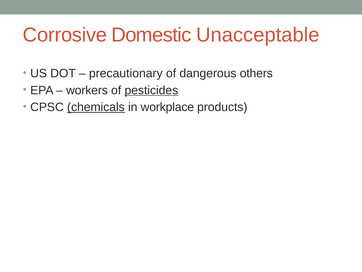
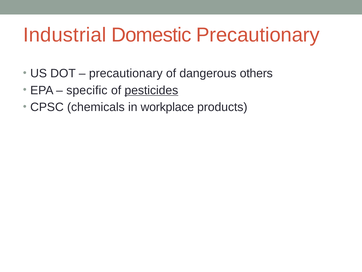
Corrosive: Corrosive -> Industrial
Domestic Unacceptable: Unacceptable -> Precautionary
workers: workers -> specific
chemicals underline: present -> none
